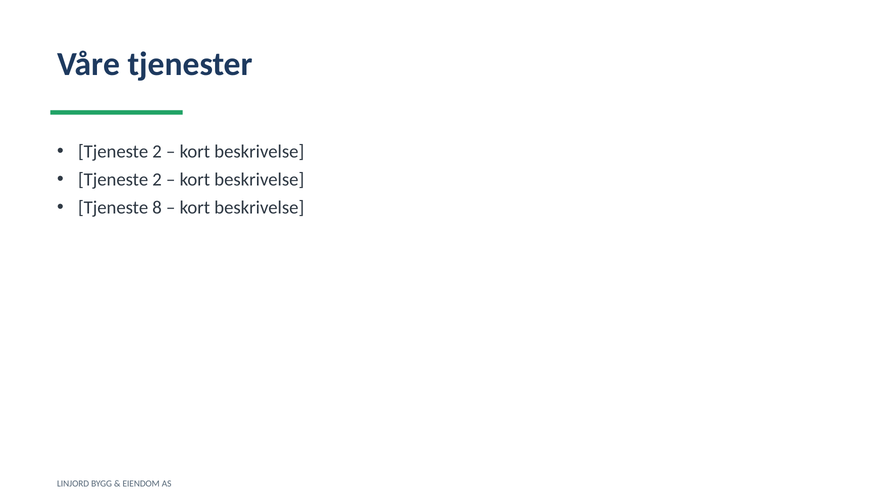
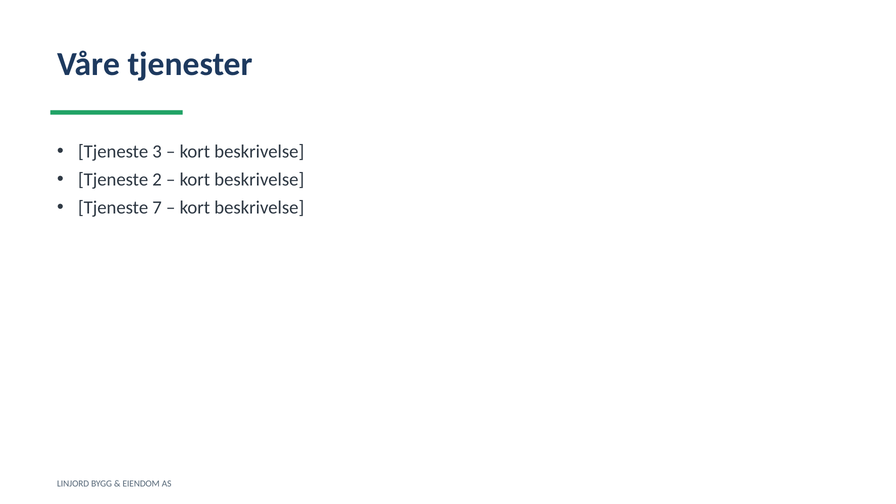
2 at (157, 152): 2 -> 3
8: 8 -> 7
